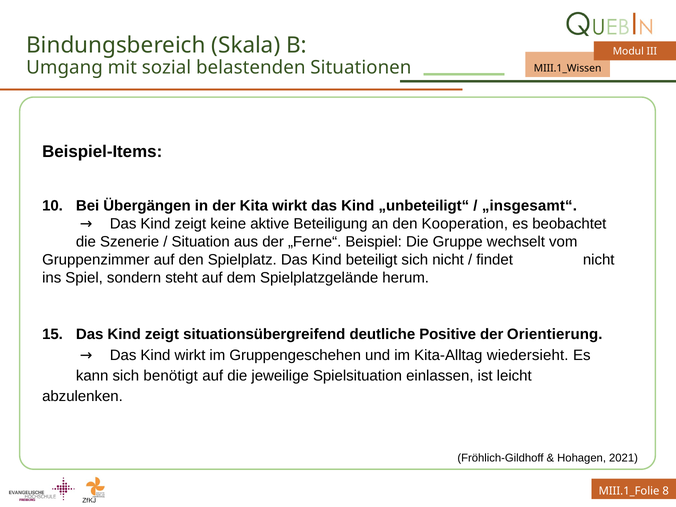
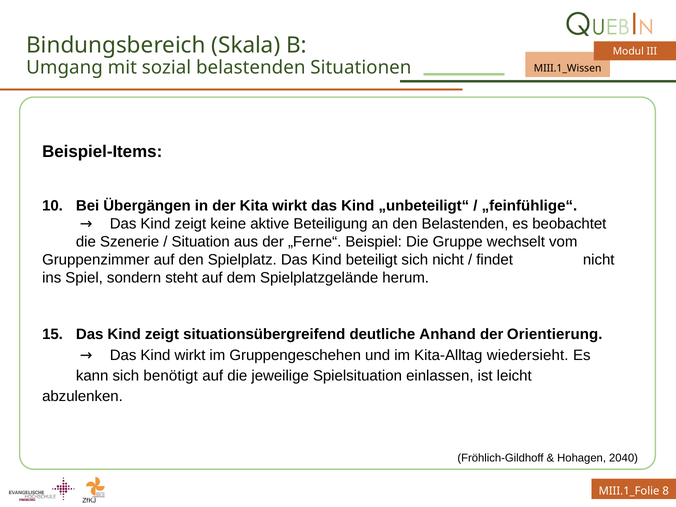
„insgesamt“: „insgesamt“ -> „feinfühlige“
den Kooperation: Kooperation -> Belastenden
Positive: Positive -> Anhand
2021: 2021 -> 2040
